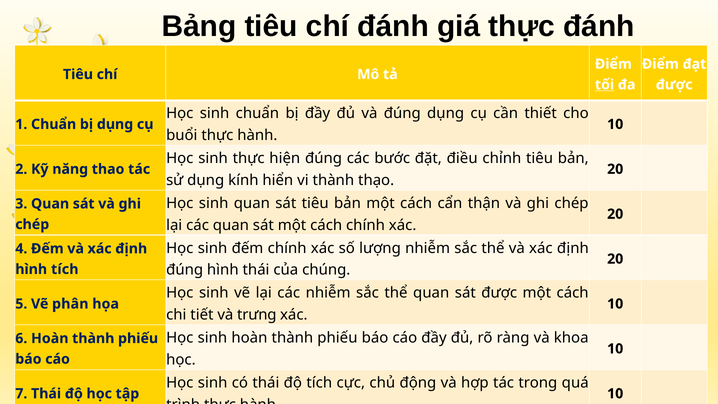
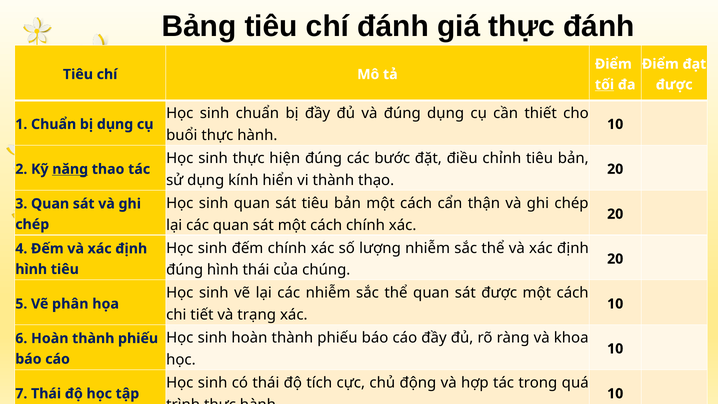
năng underline: none -> present
hình tích: tích -> tiêu
trưng: trưng -> trạng
